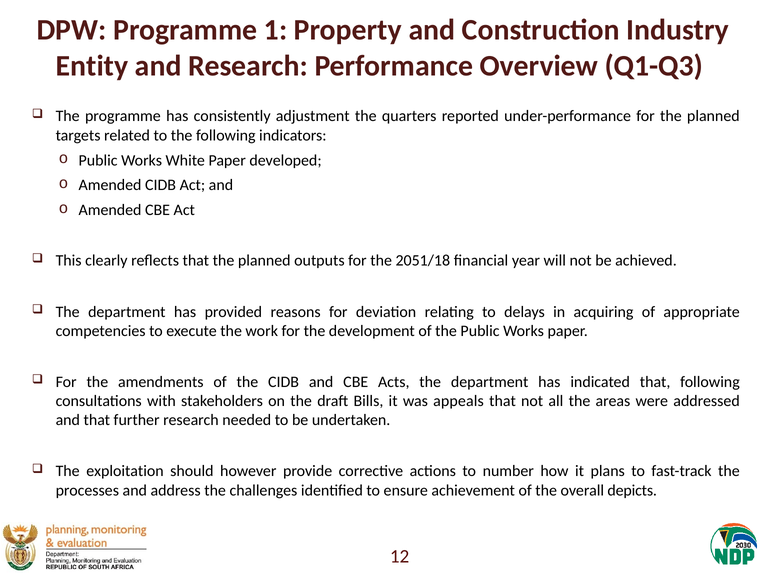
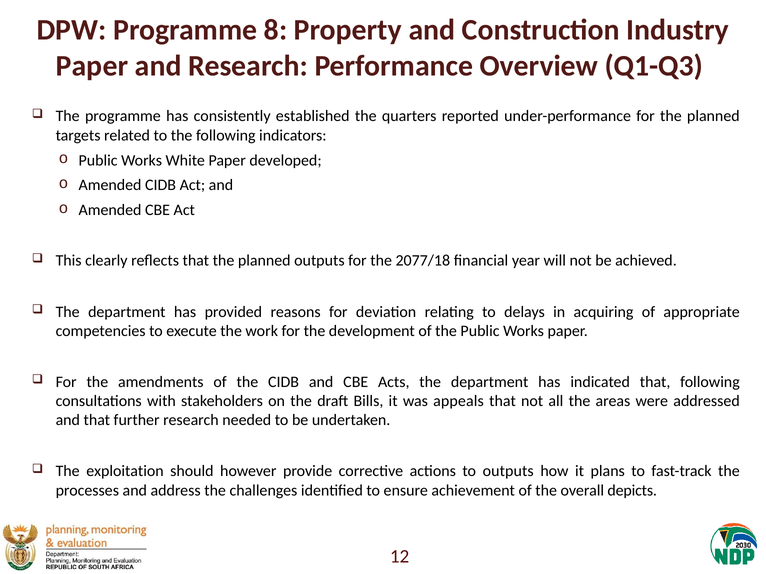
1: 1 -> 8
Entity at (92, 66): Entity -> Paper
adjustment: adjustment -> established
2051/18: 2051/18 -> 2077/18
to number: number -> outputs
